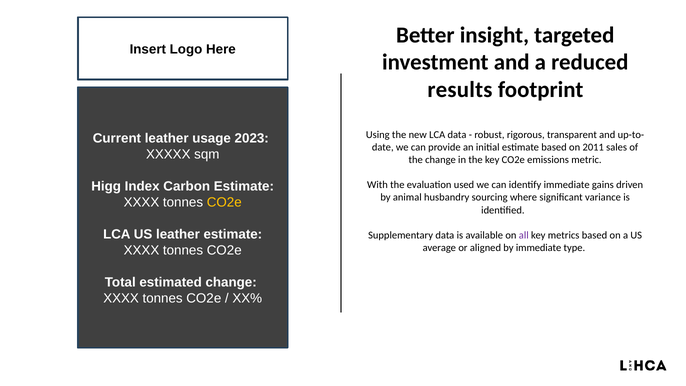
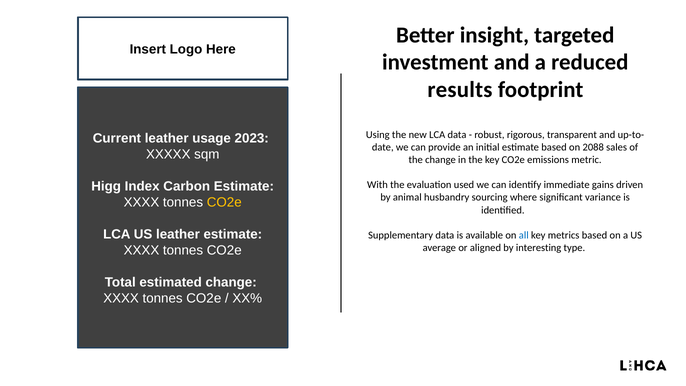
2011: 2011 -> 2088
all colour: purple -> blue
by immediate: immediate -> interesting
